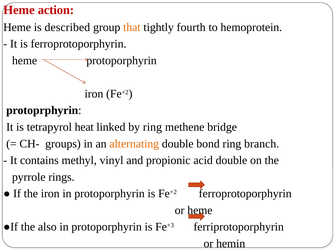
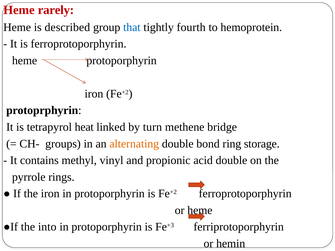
action: action -> rarely
that colour: orange -> blue
by ring: ring -> turn
branch: branch -> storage
also: also -> into
